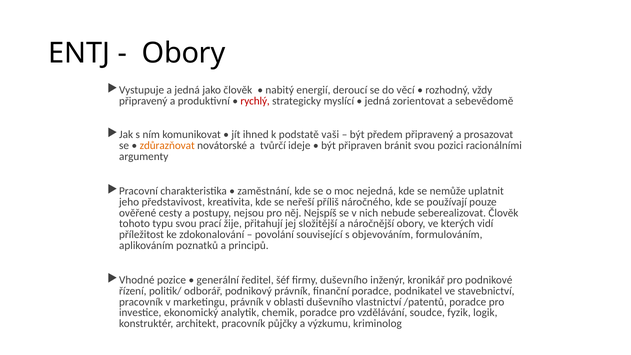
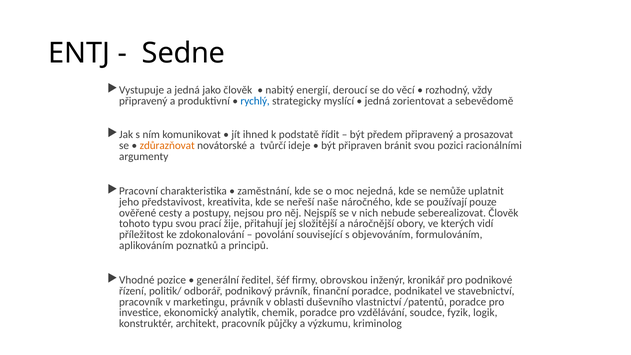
Obory at (184, 53): Obory -> Sedne
rychlý colour: red -> blue
vaši: vaši -> řídit
příliš: příliš -> naše
firmy duševního: duševního -> obrovskou
